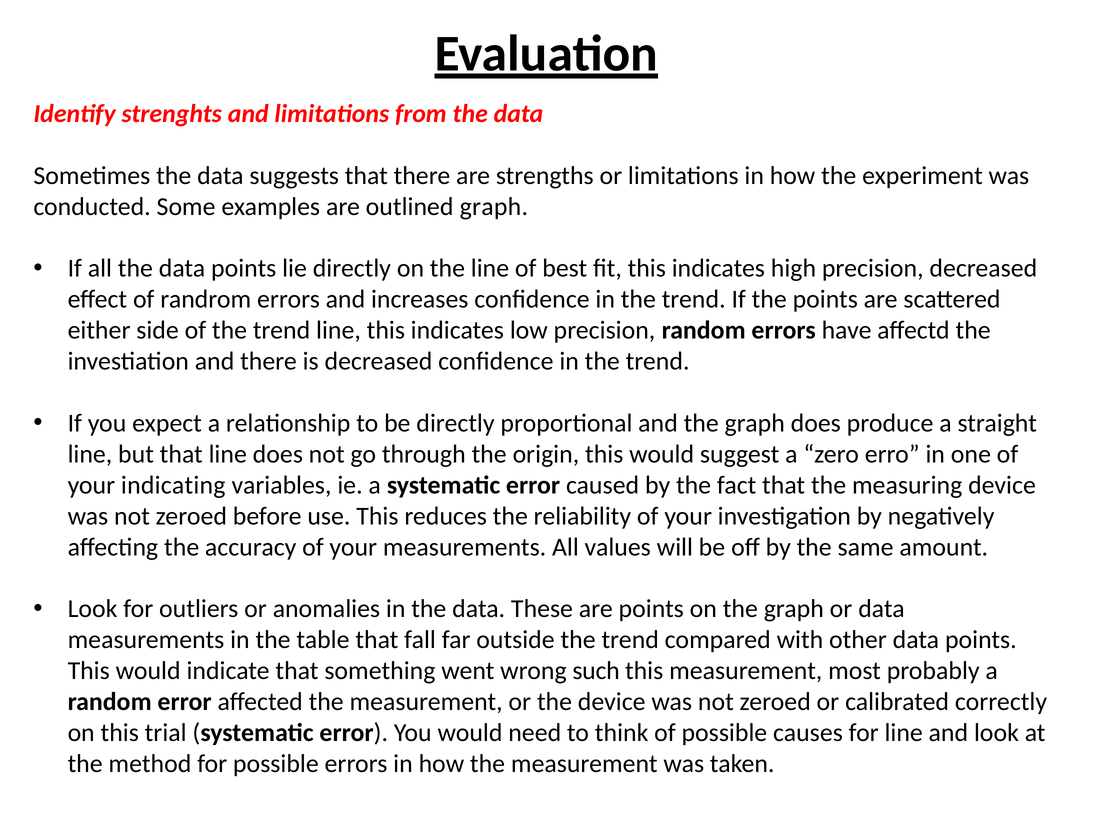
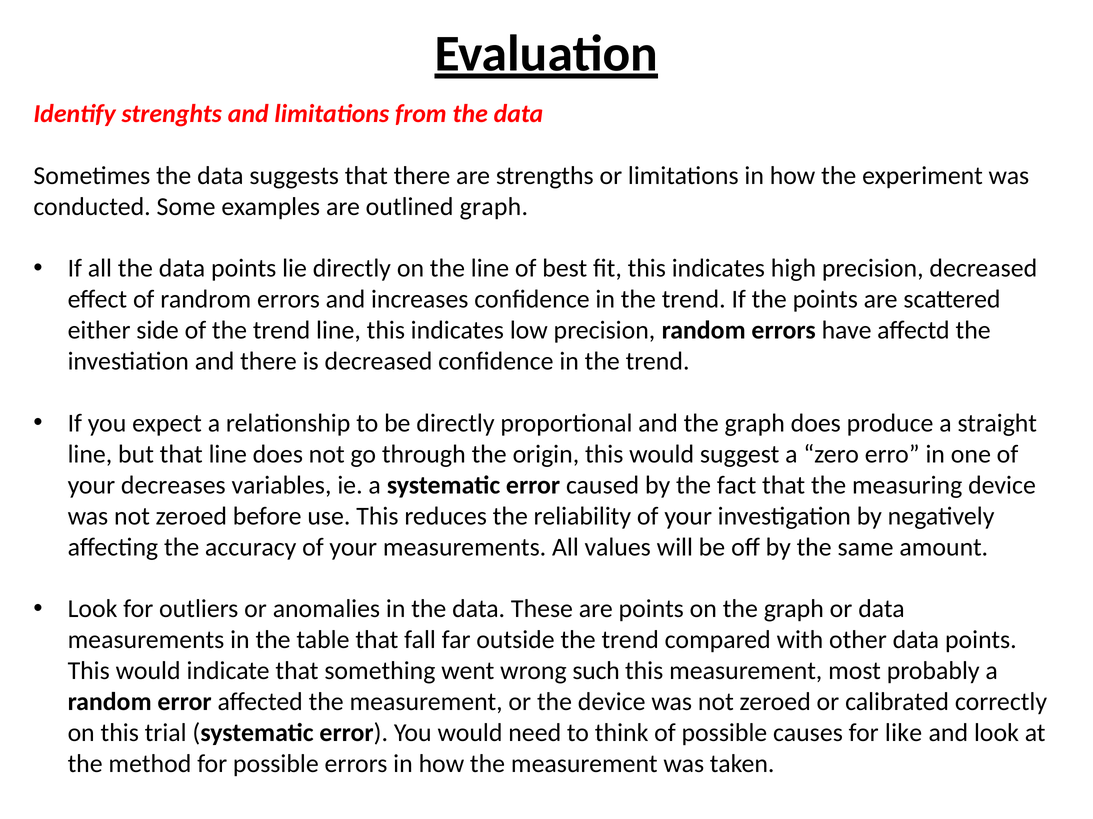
indicating: indicating -> decreases
for line: line -> like
